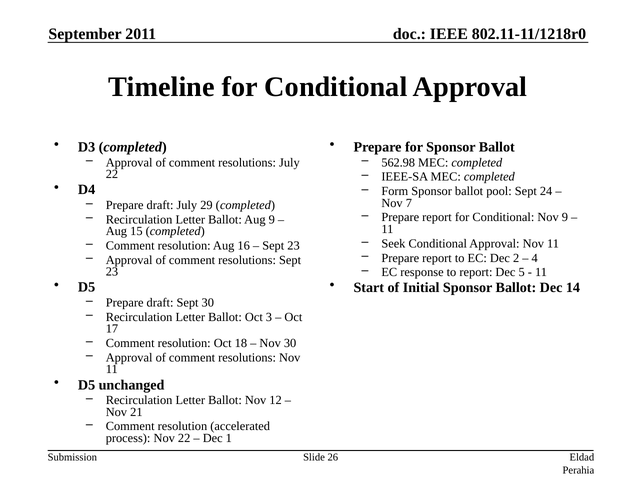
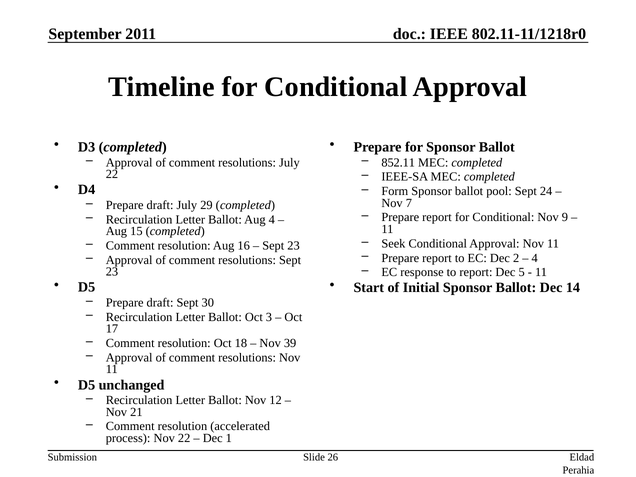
562.98: 562.98 -> 852.11
Aug 9: 9 -> 4
Nov 30: 30 -> 39
